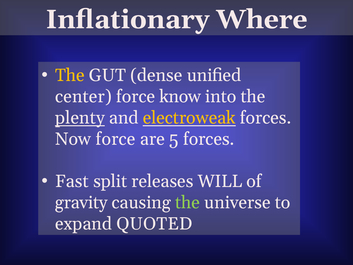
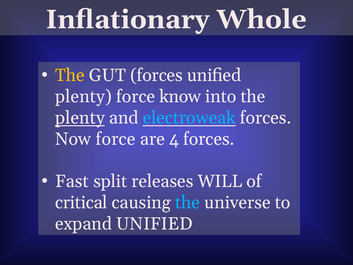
Where: Where -> Whole
GUT dense: dense -> forces
center at (83, 97): center -> plenty
electroweak colour: yellow -> light blue
5: 5 -> 4
gravity: gravity -> critical
the at (187, 202) colour: light green -> light blue
expand QUOTED: QUOTED -> UNIFIED
